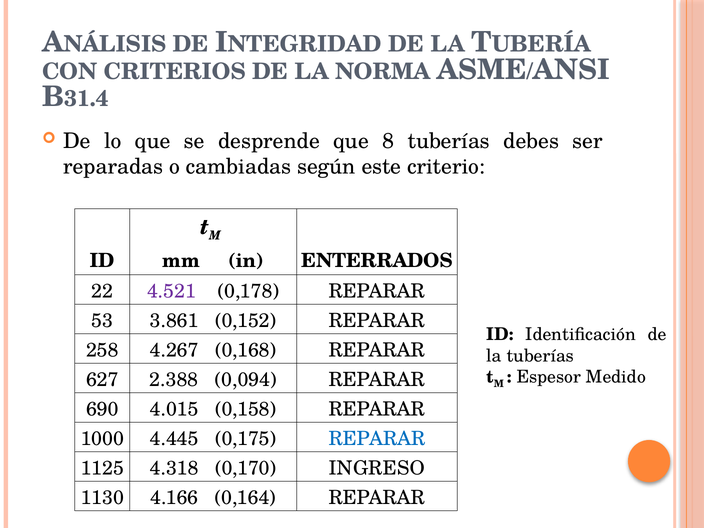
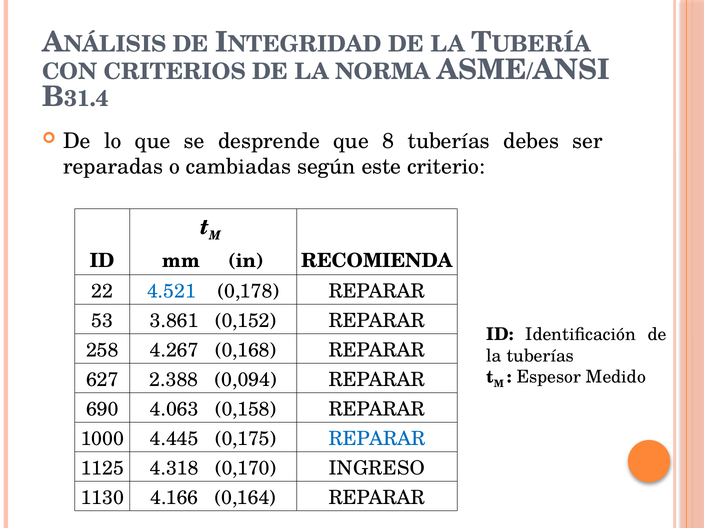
ENTERRADOS: ENTERRADOS -> RECOMIENDA
4.521 colour: purple -> blue
4.015: 4.015 -> 4.063
